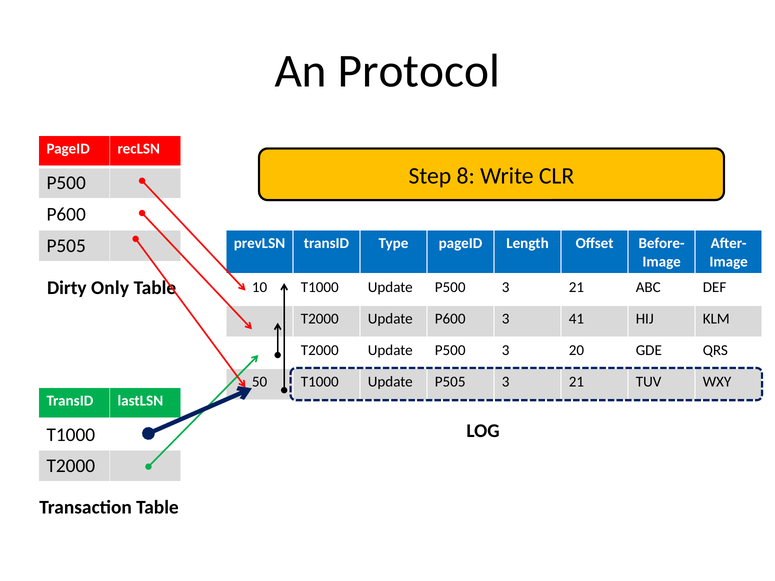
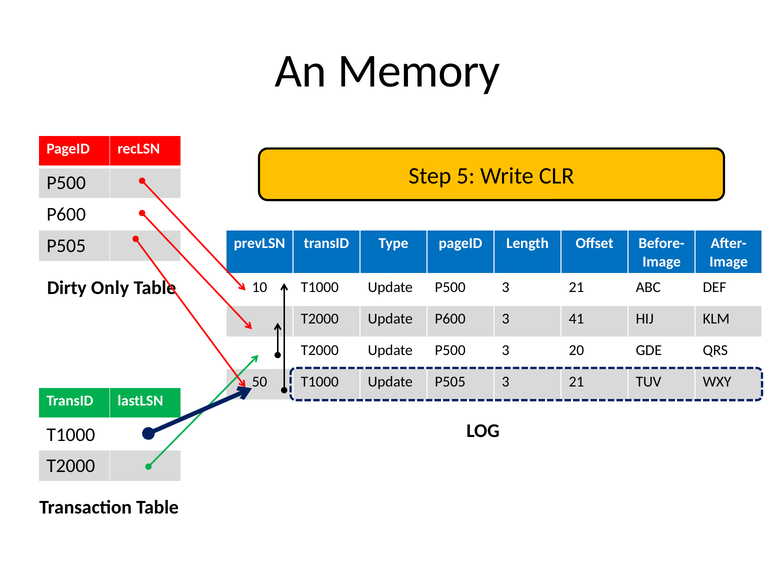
Protocol: Protocol -> Memory
8: 8 -> 5
